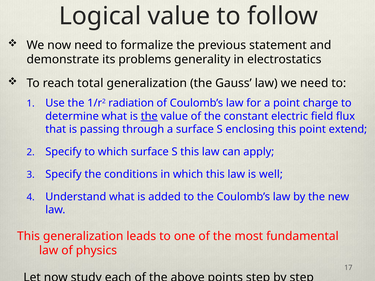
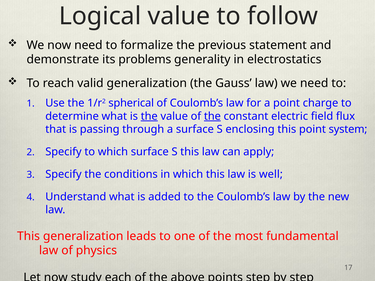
total: total -> valid
radiation: radiation -> spherical
the at (212, 116) underline: none -> present
extend: extend -> system
